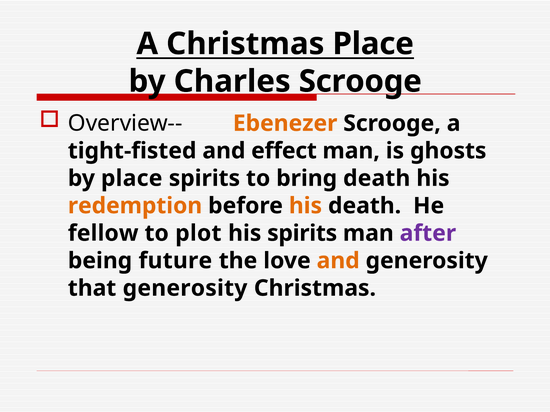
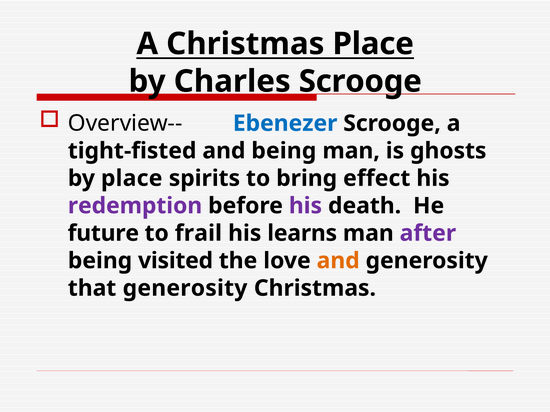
Ebenezer colour: orange -> blue
and effect: effect -> being
bring death: death -> effect
redemption colour: orange -> purple
his at (305, 206) colour: orange -> purple
fellow: fellow -> future
plot: plot -> frail
his spirits: spirits -> learns
future: future -> visited
